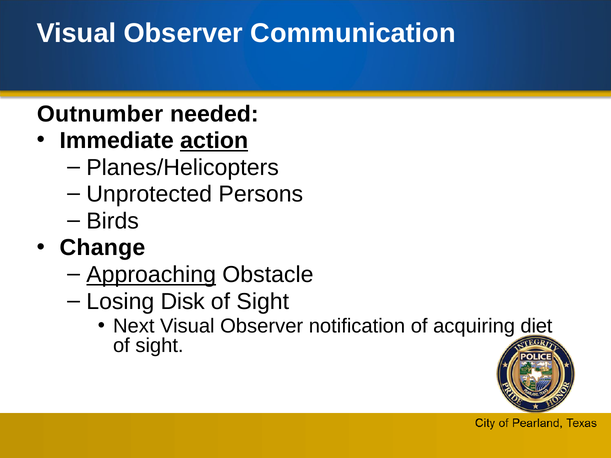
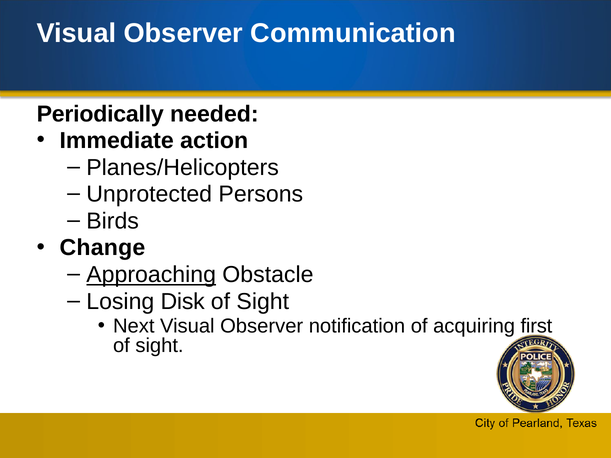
Outnumber: Outnumber -> Periodically
action underline: present -> none
diet: diet -> first
